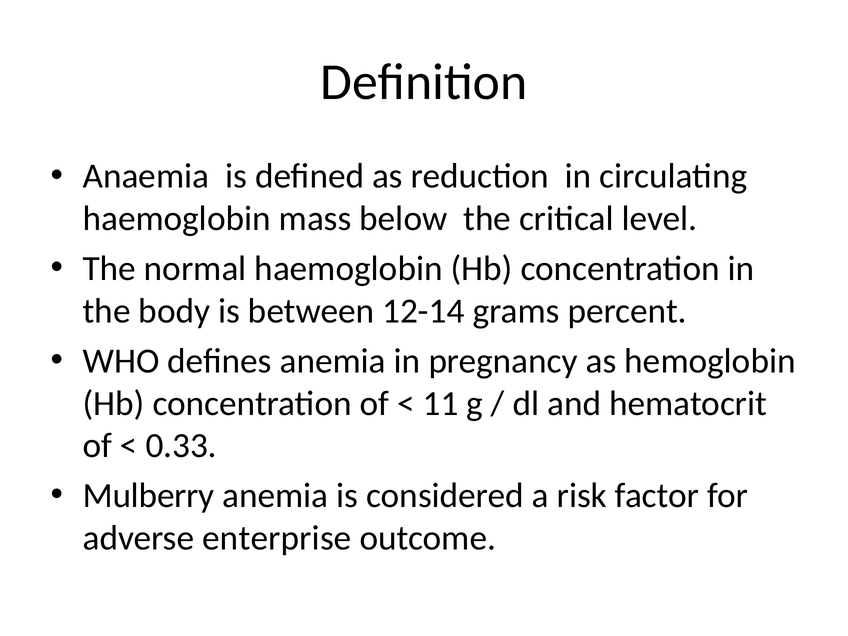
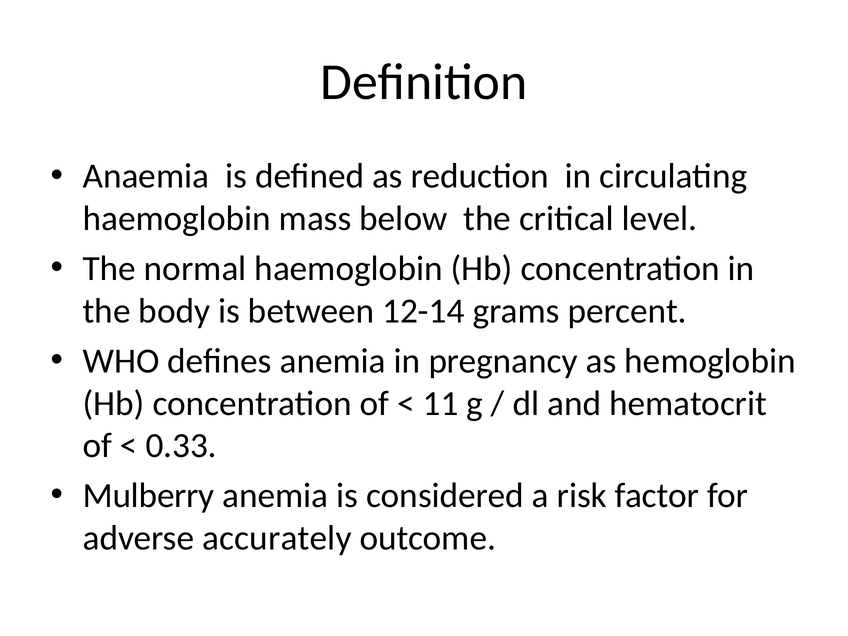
enterprise: enterprise -> accurately
